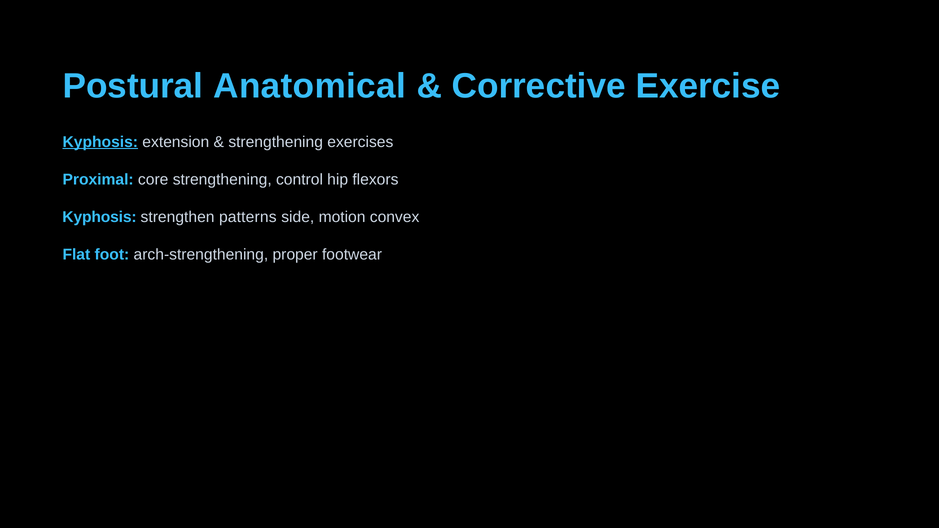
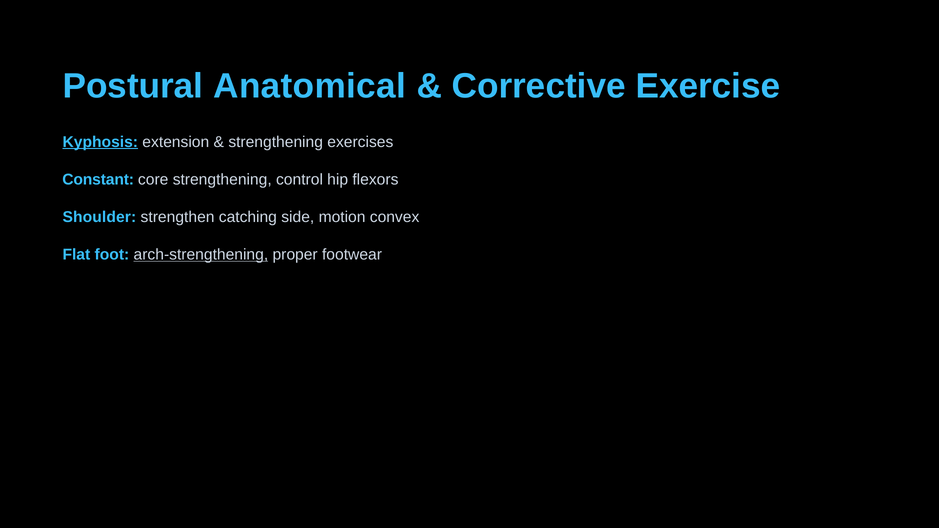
Proximal: Proximal -> Constant
Kyphosis at (100, 217): Kyphosis -> Shoulder
patterns: patterns -> catching
arch-strengthening underline: none -> present
